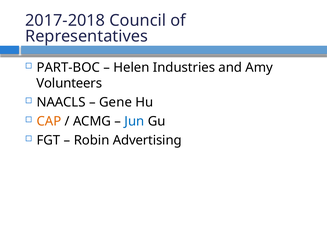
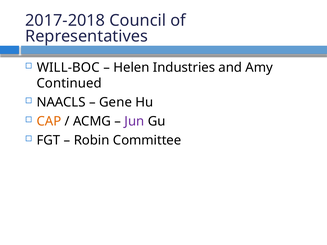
PART-BOC: PART-BOC -> WILL-BOC
Volunteers: Volunteers -> Continued
Jun colour: blue -> purple
Advertising: Advertising -> Committee
